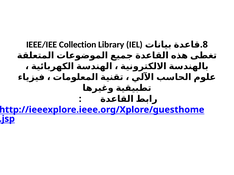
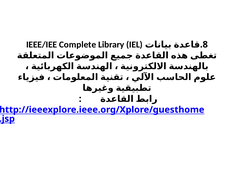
Collection: Collection -> Complete
